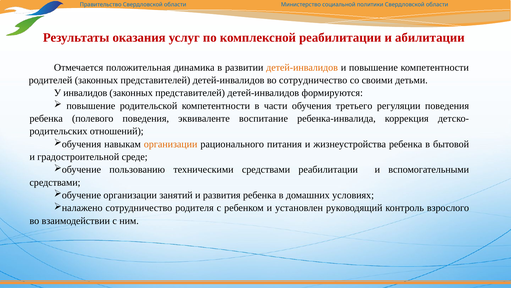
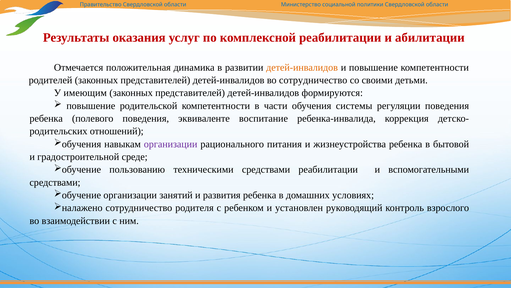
инвалидов: инвалидов -> имеющим
третьего: третьего -> системы
организации at (171, 144) colour: orange -> purple
